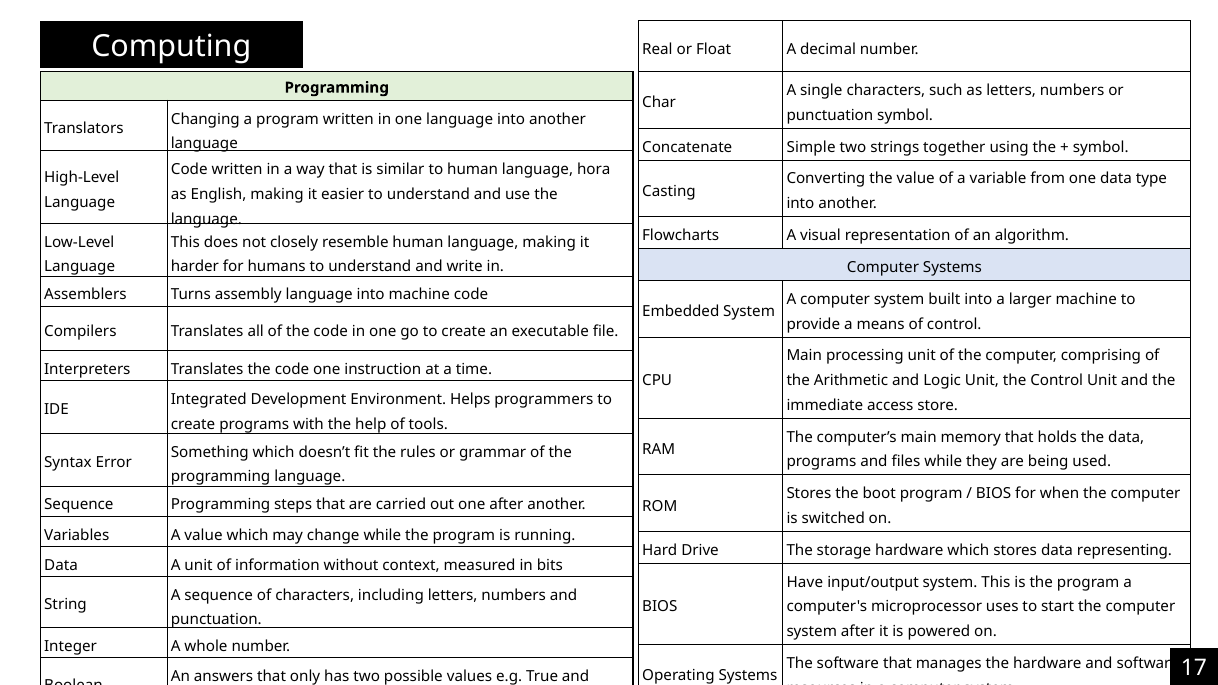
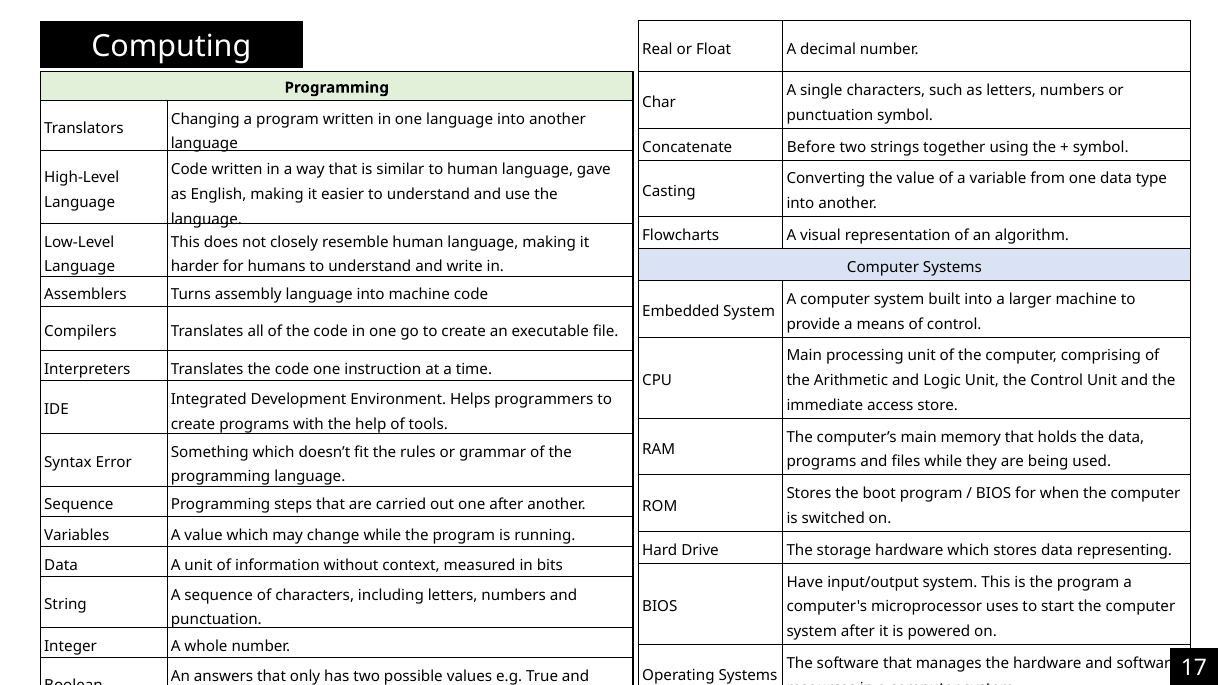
Simple: Simple -> Before
hora: hora -> gave
